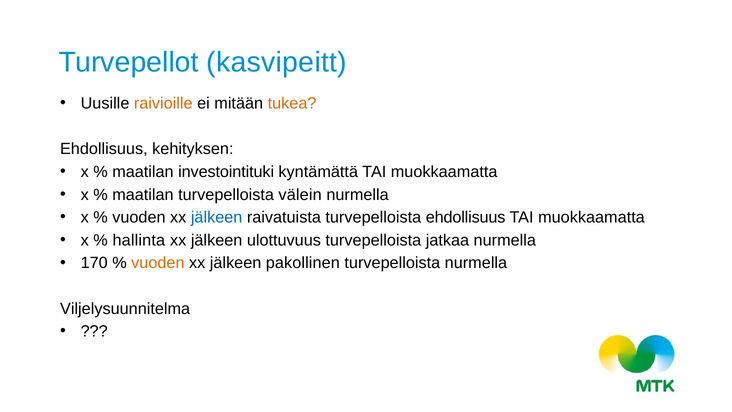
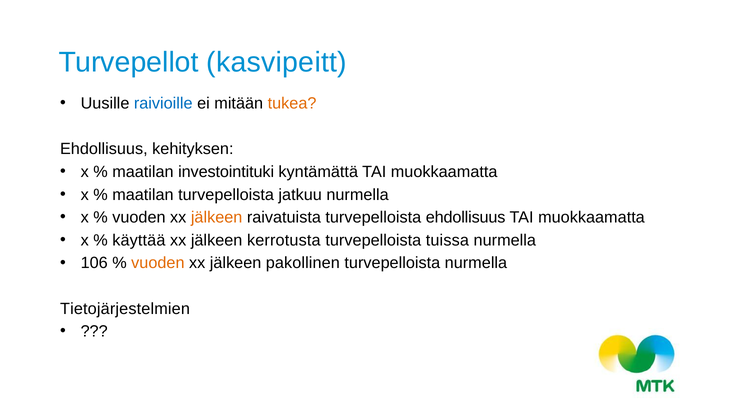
raivioille colour: orange -> blue
välein: välein -> jatkuu
jälkeen at (217, 217) colour: blue -> orange
hallinta: hallinta -> käyttää
ulottuvuus: ulottuvuus -> kerrotusta
jatkaa: jatkaa -> tuissa
170: 170 -> 106
Viljelysuunnitelma: Viljelysuunnitelma -> Tietojärjestelmien
